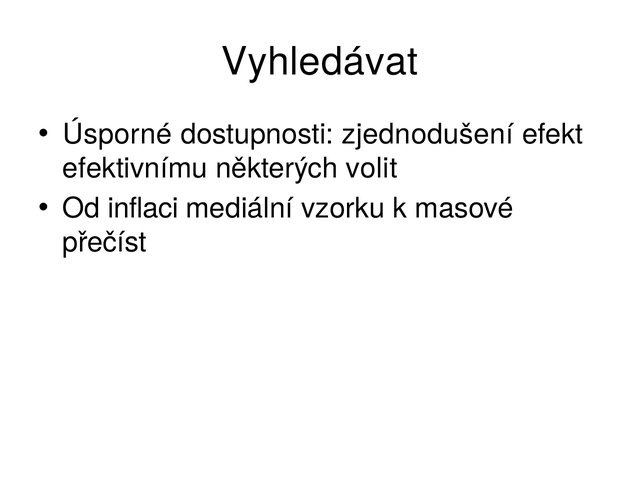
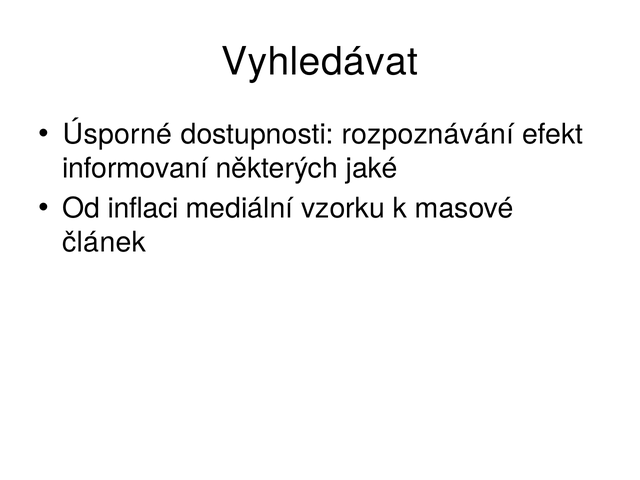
zjednodušení: zjednodušení -> rozpoznávání
efektivnímu: efektivnímu -> informovaní
volit: volit -> jaké
přečíst: přečíst -> článek
